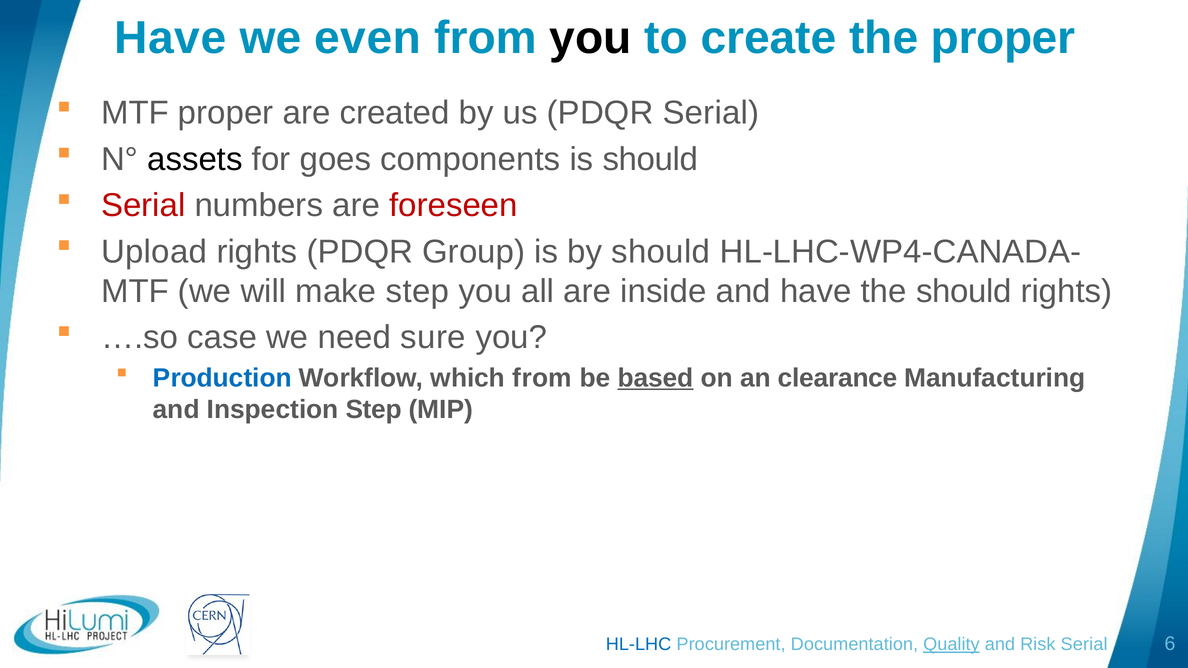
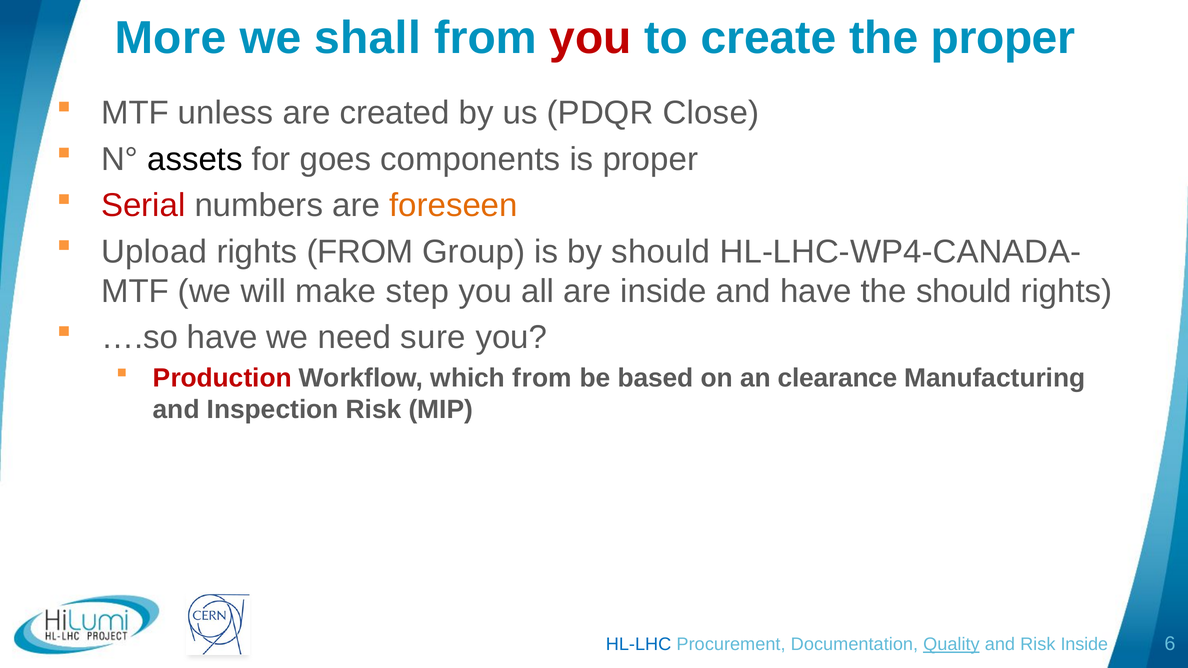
Have at (170, 38): Have -> More
even: even -> shall
you at (590, 38) colour: black -> red
MTF proper: proper -> unless
PDQR Serial: Serial -> Close
is should: should -> proper
foreseen colour: red -> orange
rights PDQR: PDQR -> FROM
….so case: case -> have
Production colour: blue -> red
based underline: present -> none
Inspection Step: Step -> Risk
Risk Serial: Serial -> Inside
